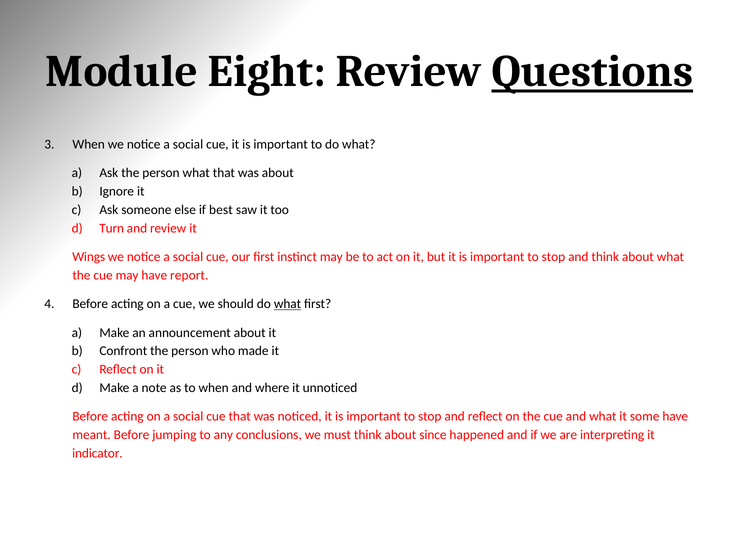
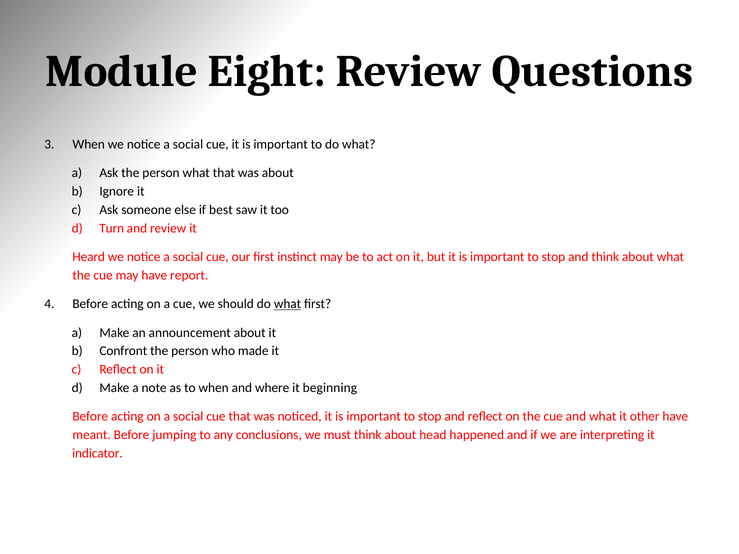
Questions underline: present -> none
Wings: Wings -> Heard
unnoticed: unnoticed -> beginning
some: some -> other
since: since -> head
